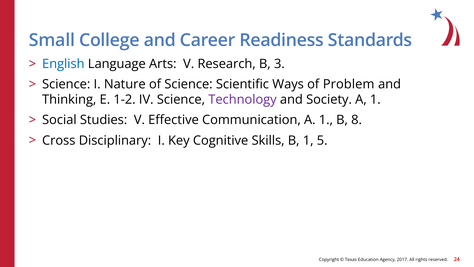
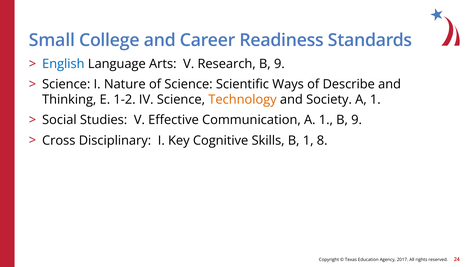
Research B 3: 3 -> 9
Problem: Problem -> Describe
Technology colour: purple -> orange
1 B 8: 8 -> 9
5: 5 -> 8
